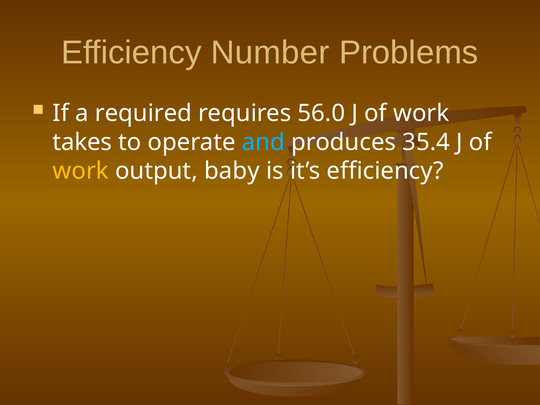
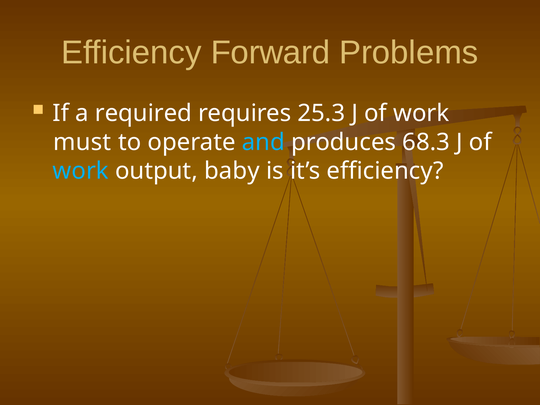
Number: Number -> Forward
56.0: 56.0 -> 25.3
takes: takes -> must
35.4: 35.4 -> 68.3
work at (81, 171) colour: yellow -> light blue
